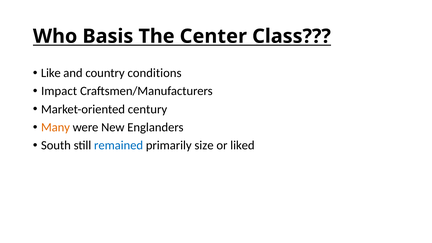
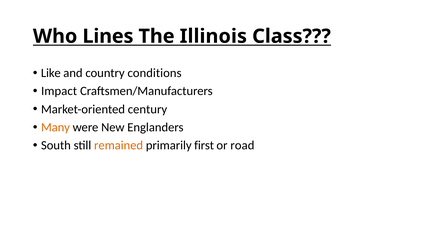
Basis: Basis -> Lines
Center: Center -> Illinois
remained colour: blue -> orange
size: size -> first
liked: liked -> road
